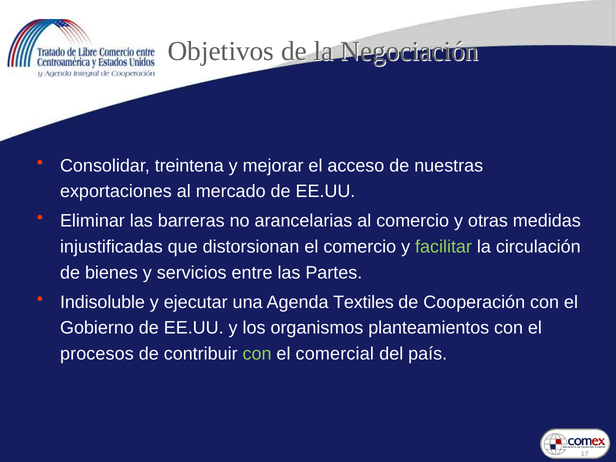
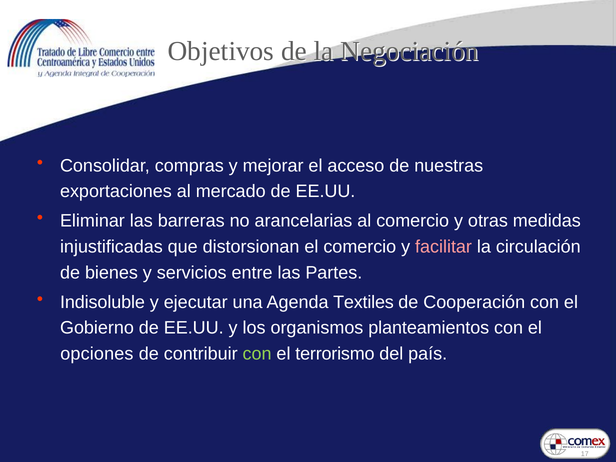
treintena: treintena -> compras
facilitar colour: light green -> pink
procesos: procesos -> opciones
comercial: comercial -> terrorismo
